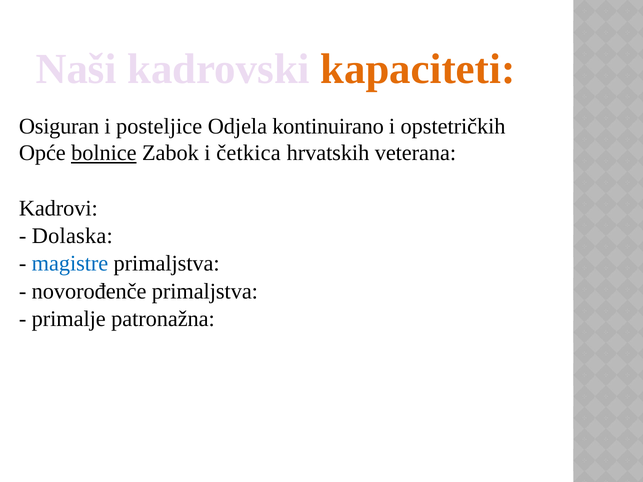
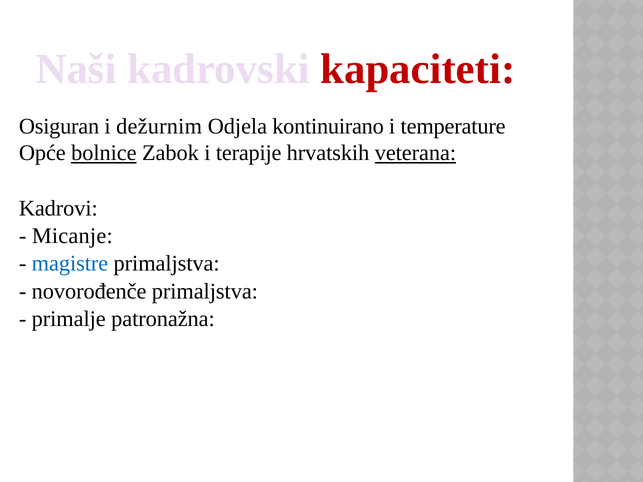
kapaciteti colour: orange -> red
posteljice: posteljice -> dežurnim
opstetričkih: opstetričkih -> temperature
četkica: četkica -> terapije
veterana underline: none -> present
Dolaska: Dolaska -> Micanje
